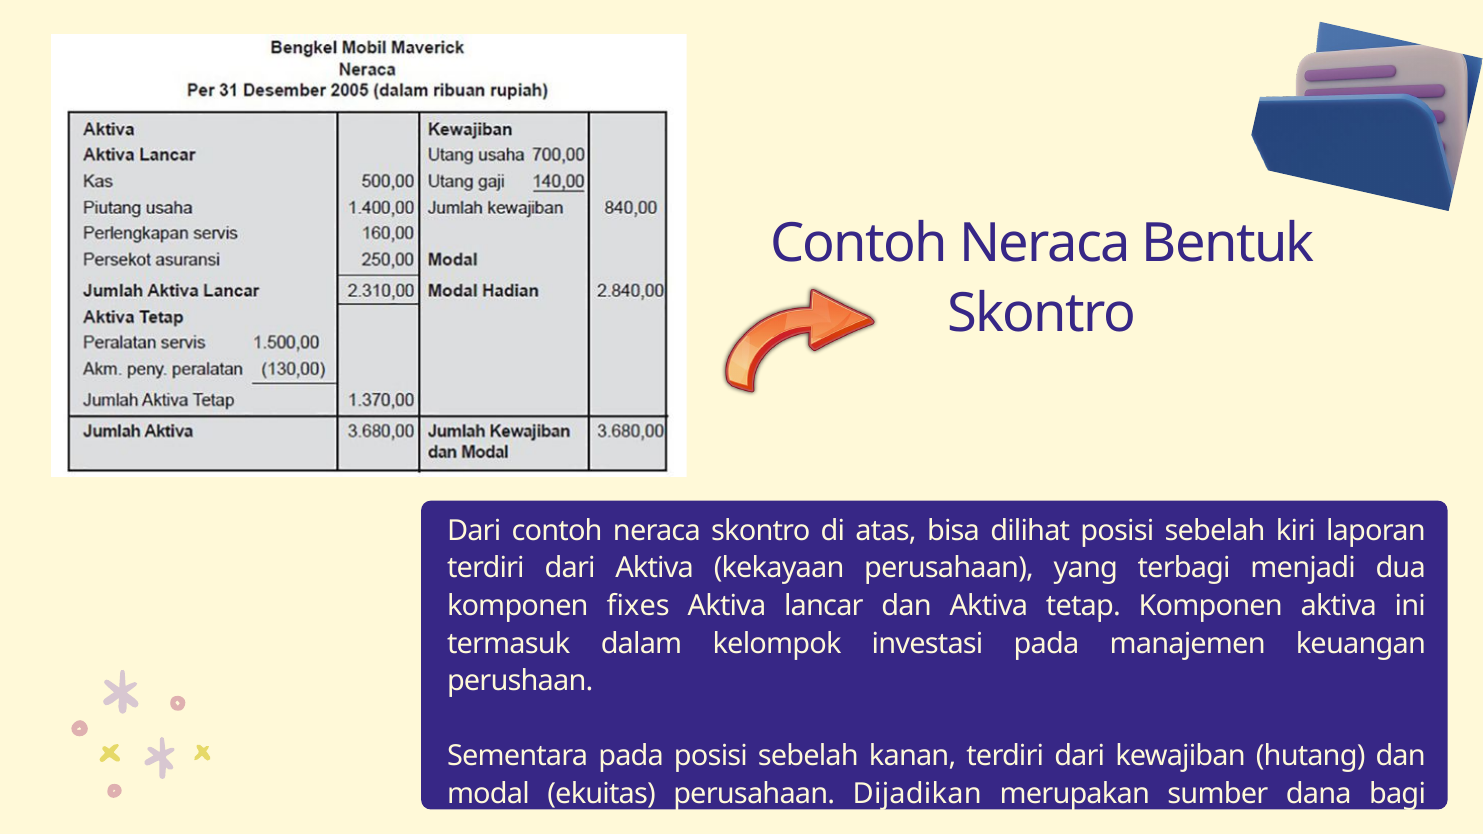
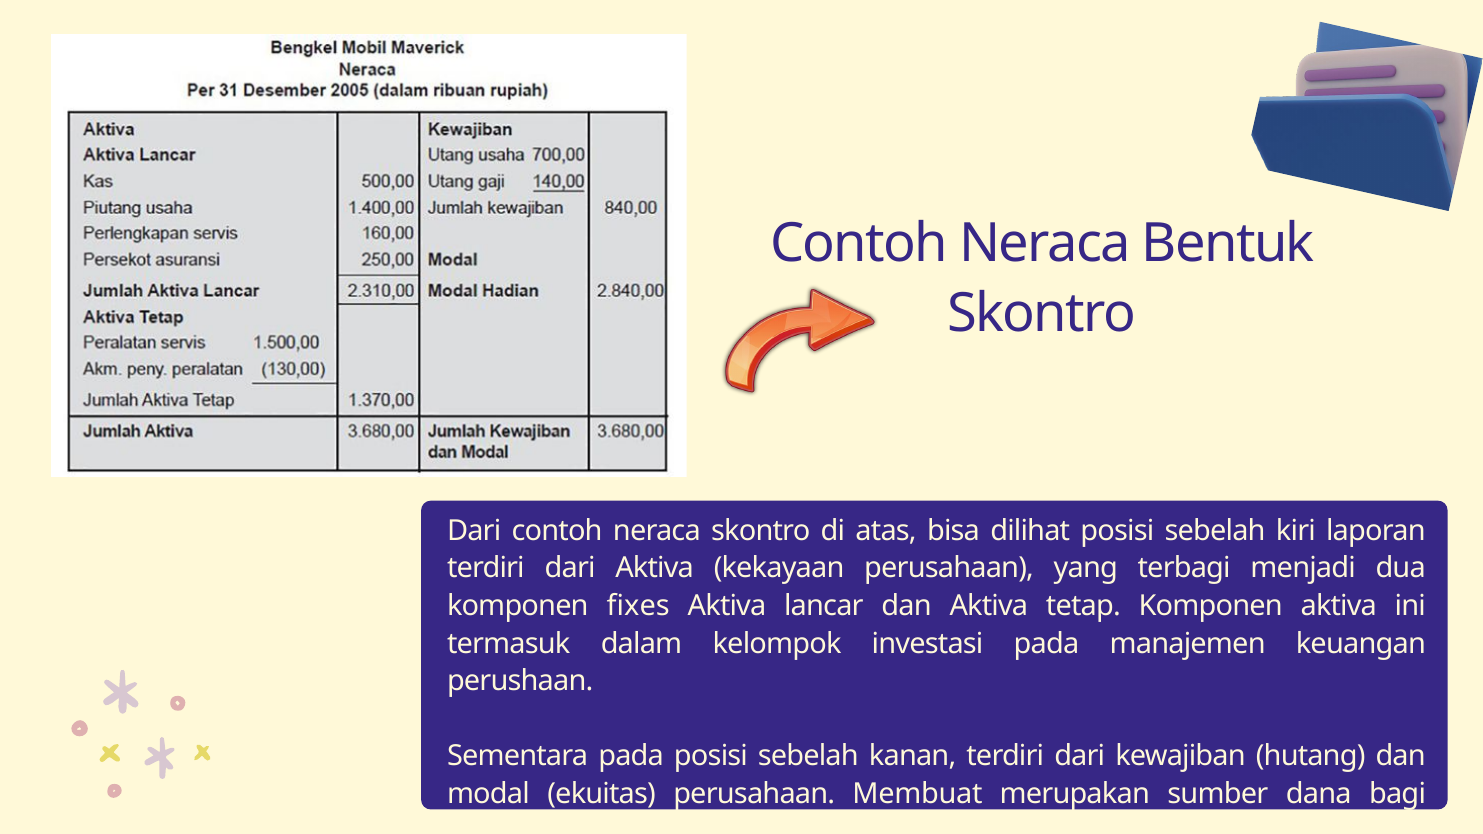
Dijadikan: Dijadikan -> Membuat
